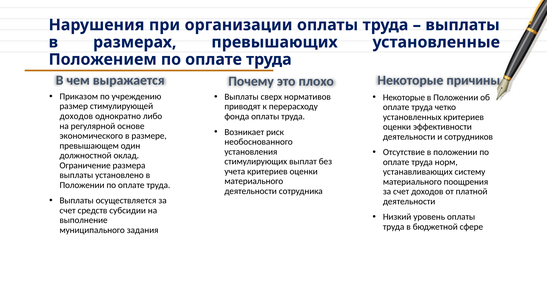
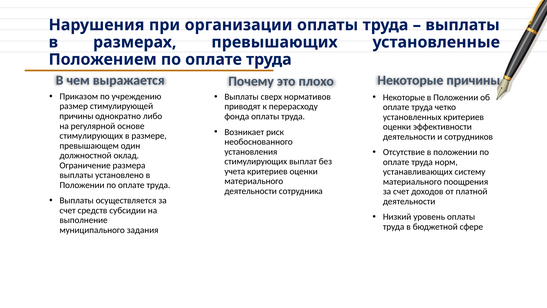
доходов at (76, 116): доходов -> причины
экономического at (91, 136): экономического -> стимулирующих
